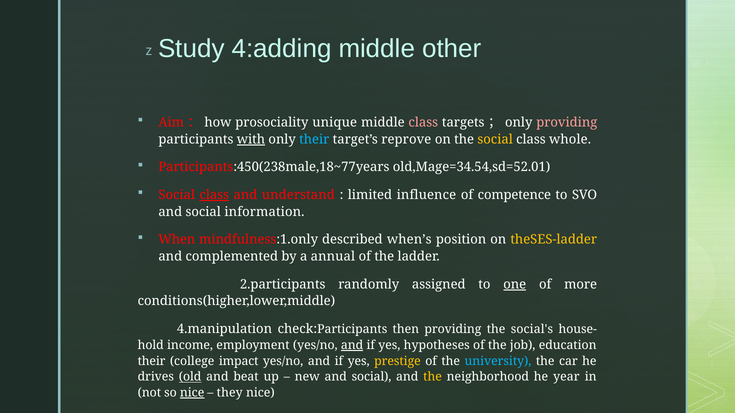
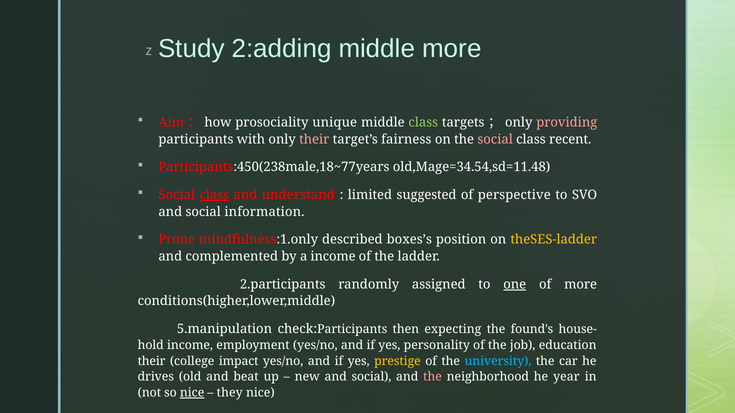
4:adding: 4:adding -> 2:adding
middle other: other -> more
class at (423, 123) colour: pink -> light green
with underline: present -> none
their at (314, 139) colour: light blue -> pink
reprove: reprove -> fairness
social at (495, 139) colour: yellow -> pink
whole: whole -> recent
old,Mage=34.54,sd=52.01: old,Mage=34.54,sd=52.01 -> old,Mage=34.54,sd=11.48
influence: influence -> suggested
competence: competence -> perspective
When: When -> Prone
when’s: when’s -> boxes’s
a annual: annual -> income
4.manipulation: 4.manipulation -> 5.manipulation
then providing: providing -> expecting
social's: social's -> found's
and at (352, 346) underline: present -> none
hypotheses: hypotheses -> personality
old underline: present -> none
the at (433, 377) colour: yellow -> pink
